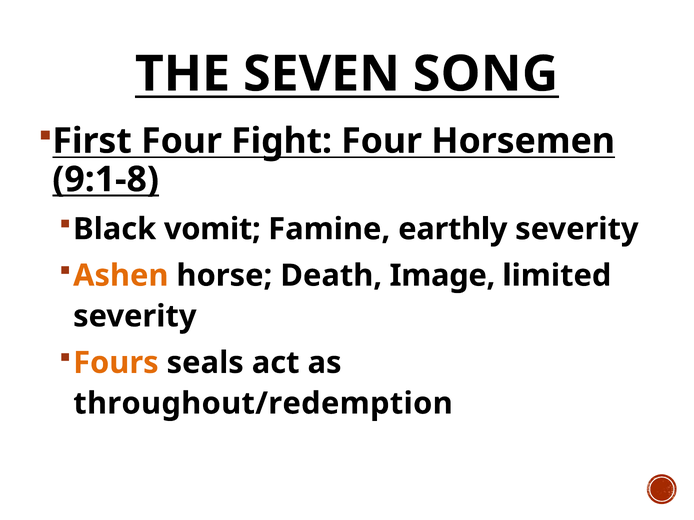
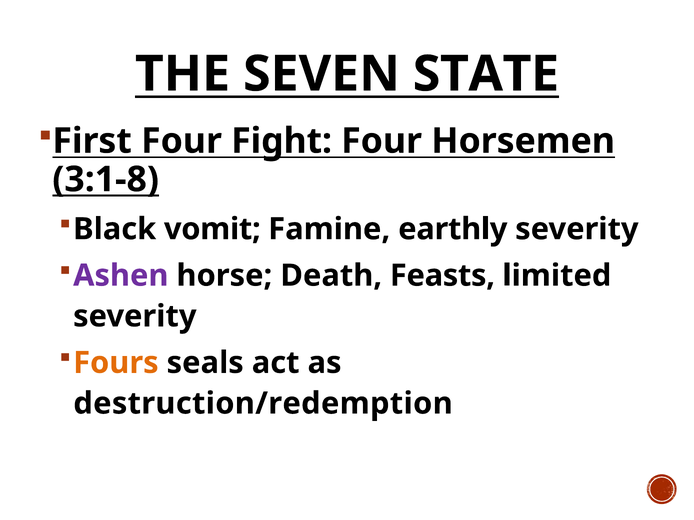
SONG: SONG -> STATE
9:1-8: 9:1-8 -> 3:1-8
Ashen colour: orange -> purple
Image: Image -> Feasts
throughout/redemption: throughout/redemption -> destruction/redemption
